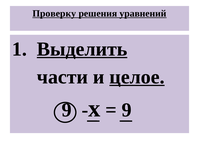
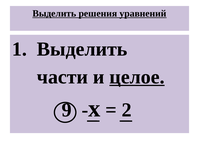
Проверку at (54, 13): Проверку -> Выделить
Выделить at (82, 49) underline: present -> none
9 at (127, 110): 9 -> 2
